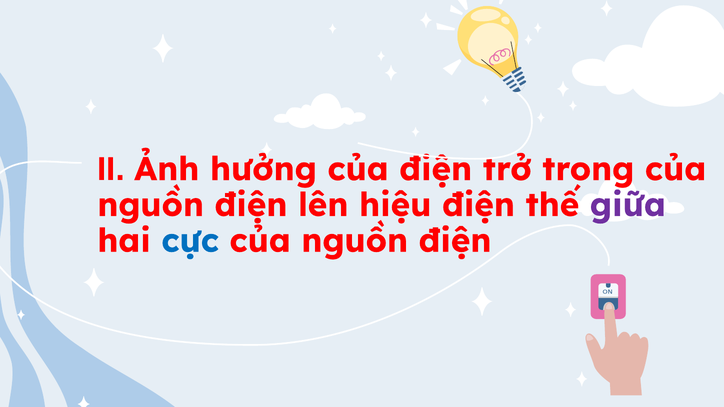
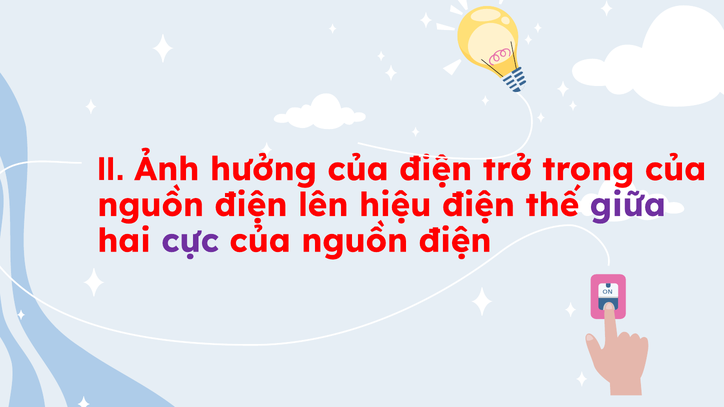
cực colour: blue -> purple
